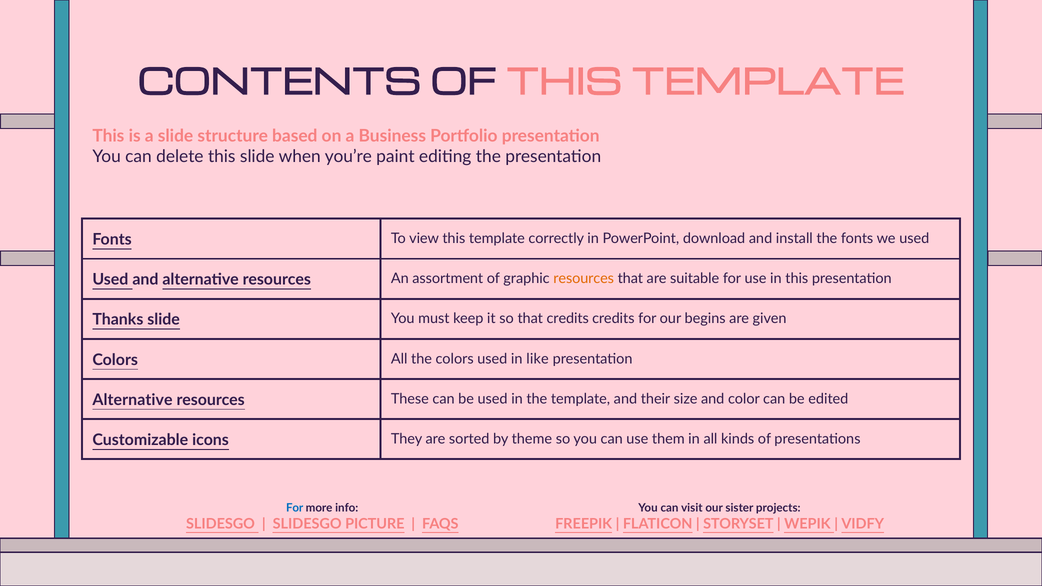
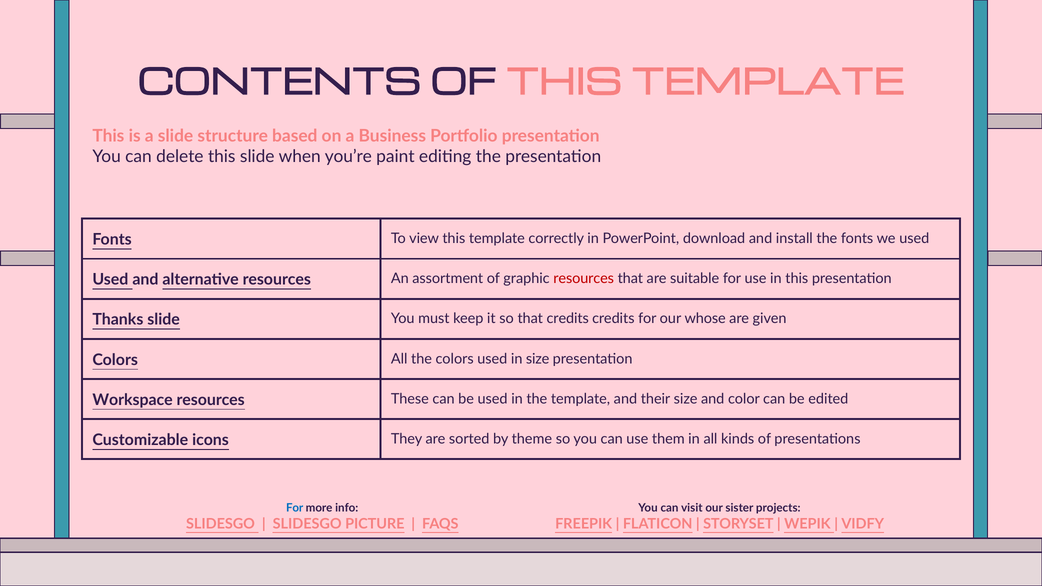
resources at (584, 279) colour: orange -> red
begins: begins -> whose
in like: like -> size
Alternative at (133, 400): Alternative -> Workspace
